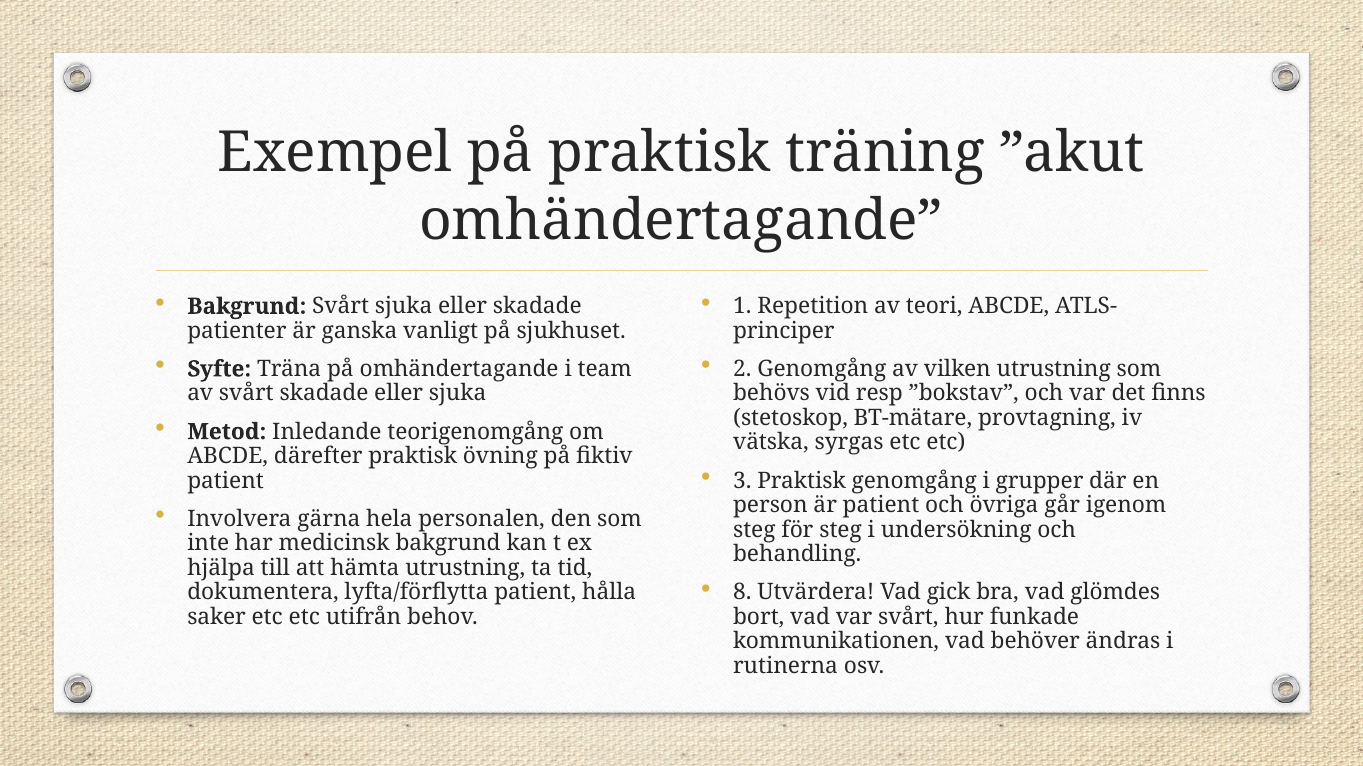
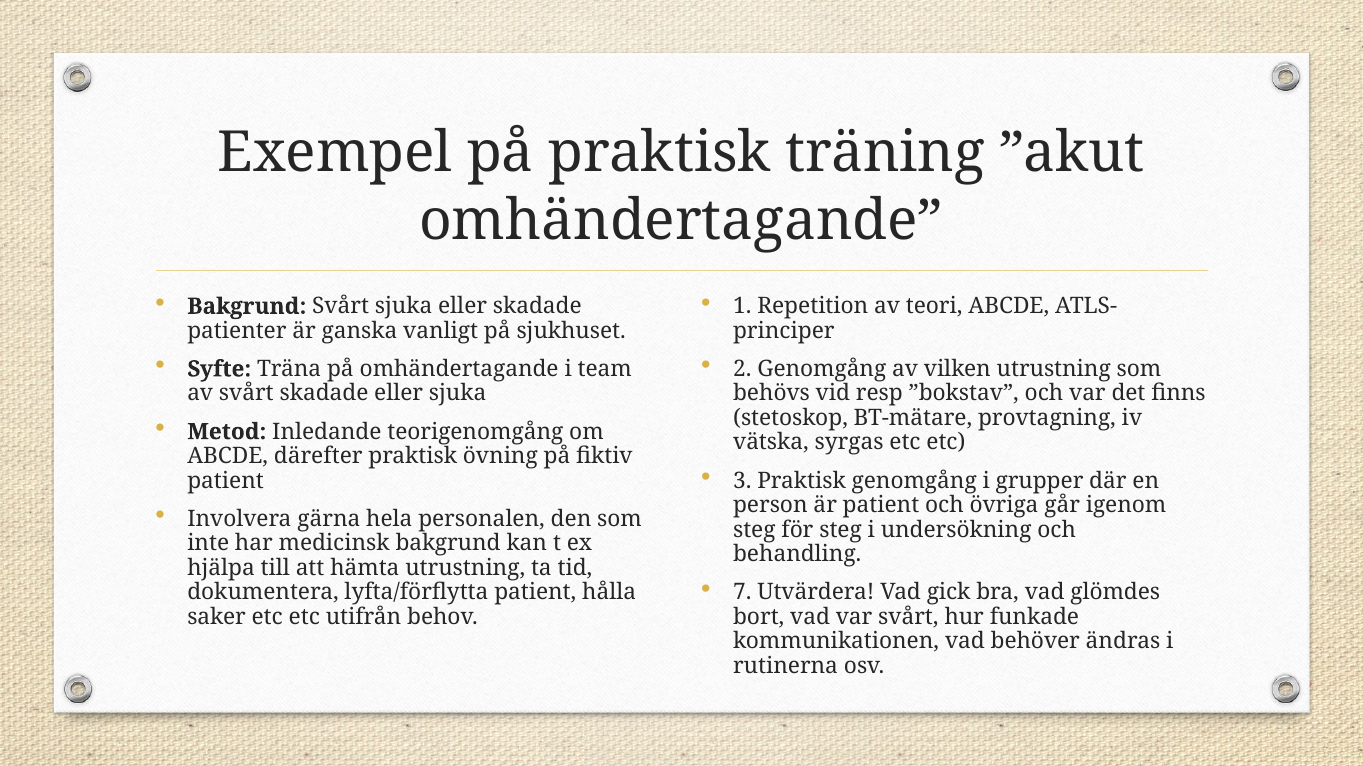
8: 8 -> 7
